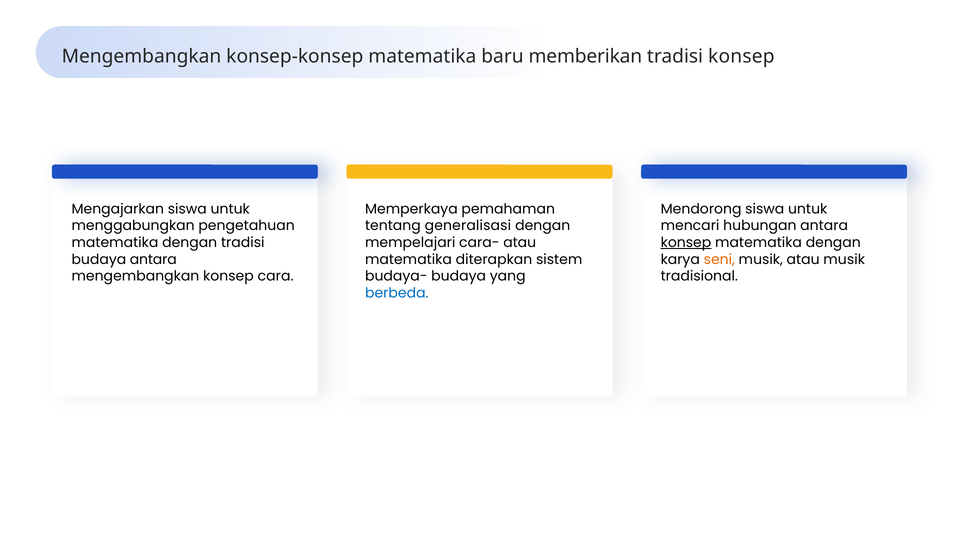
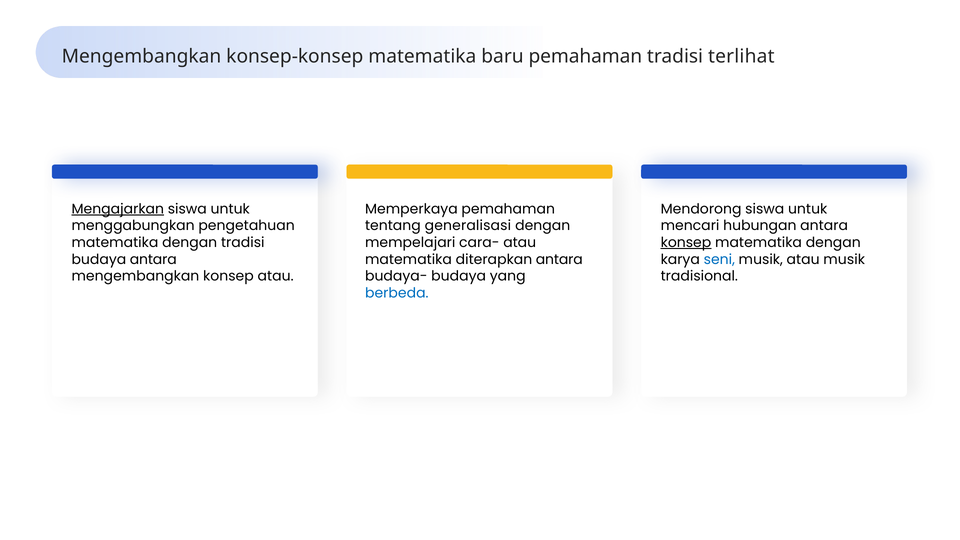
baru memberikan: memberikan -> pemahaman
tradisi konsep: konsep -> terlihat
Mengajarkan underline: none -> present
diterapkan sistem: sistem -> antara
seni colour: orange -> blue
konsep cara: cara -> atau
